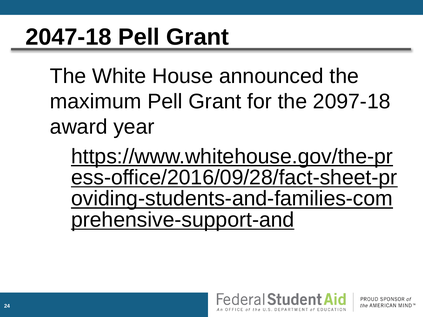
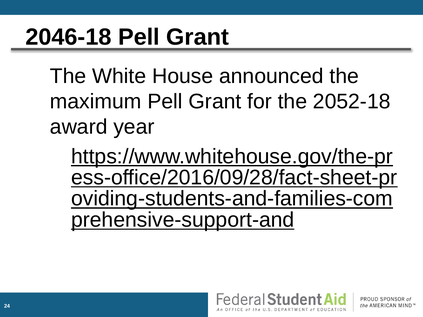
2047-18: 2047-18 -> 2046-18
2097-18: 2097-18 -> 2052-18
